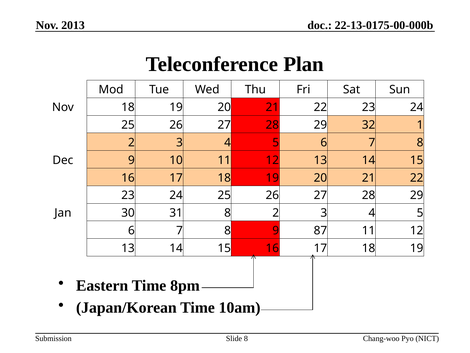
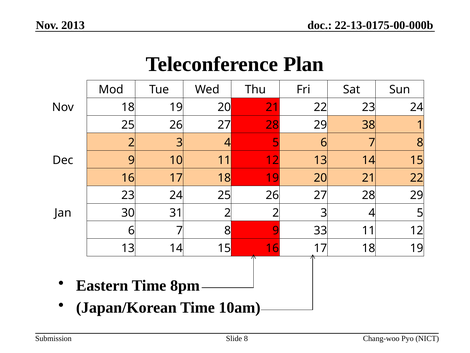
32: 32 -> 38
31 8: 8 -> 2
87: 87 -> 33
